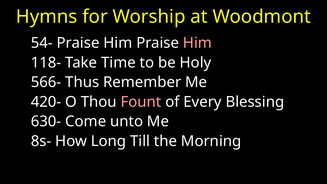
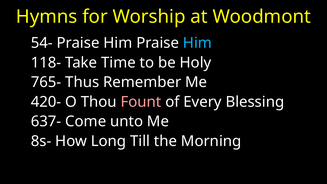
Him at (197, 43) colour: pink -> light blue
566-: 566- -> 765-
630-: 630- -> 637-
